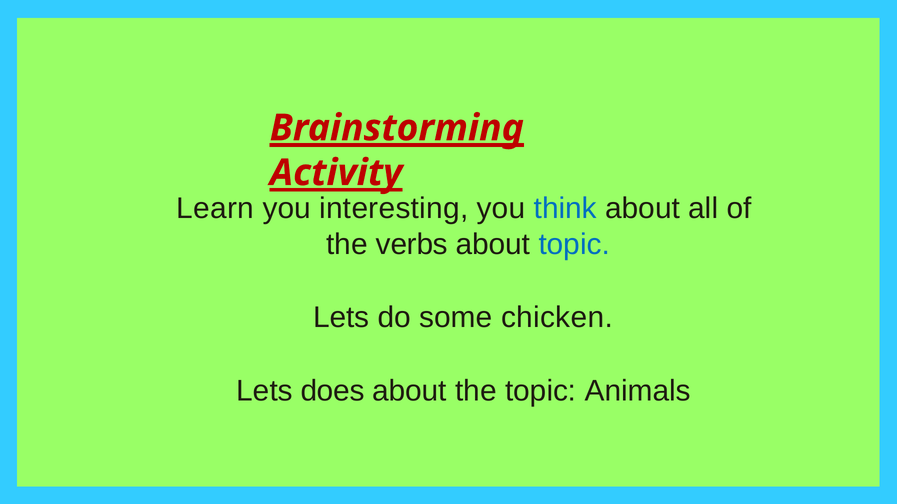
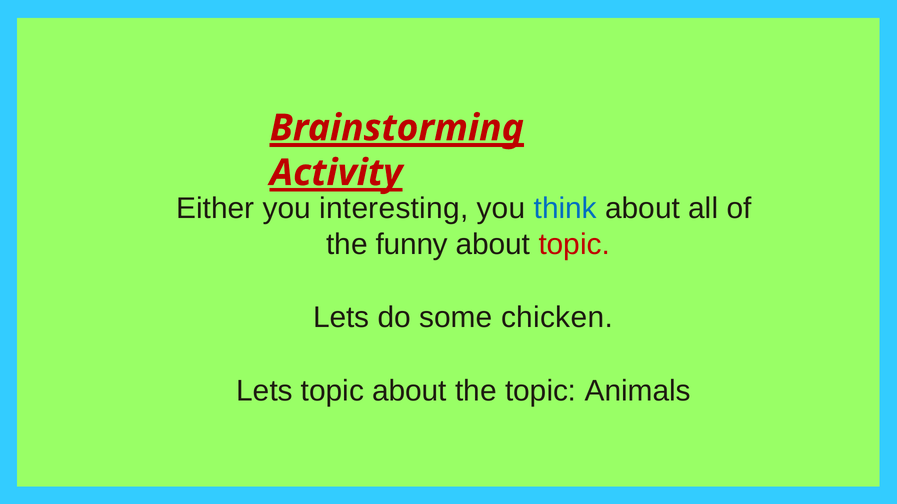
Learn: Learn -> Either
verbs: verbs -> funny
topic at (574, 245) colour: blue -> red
Lets does: does -> topic
